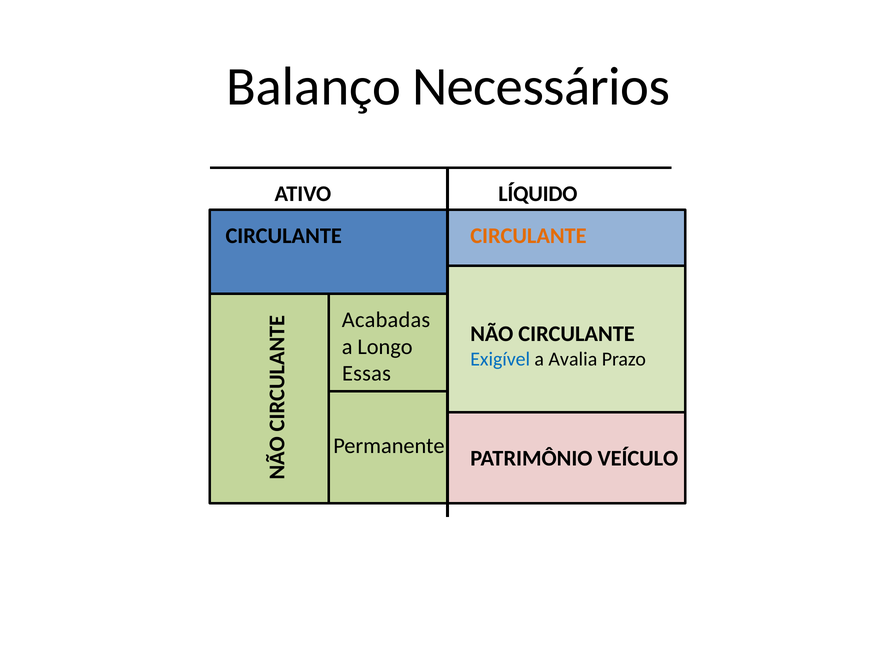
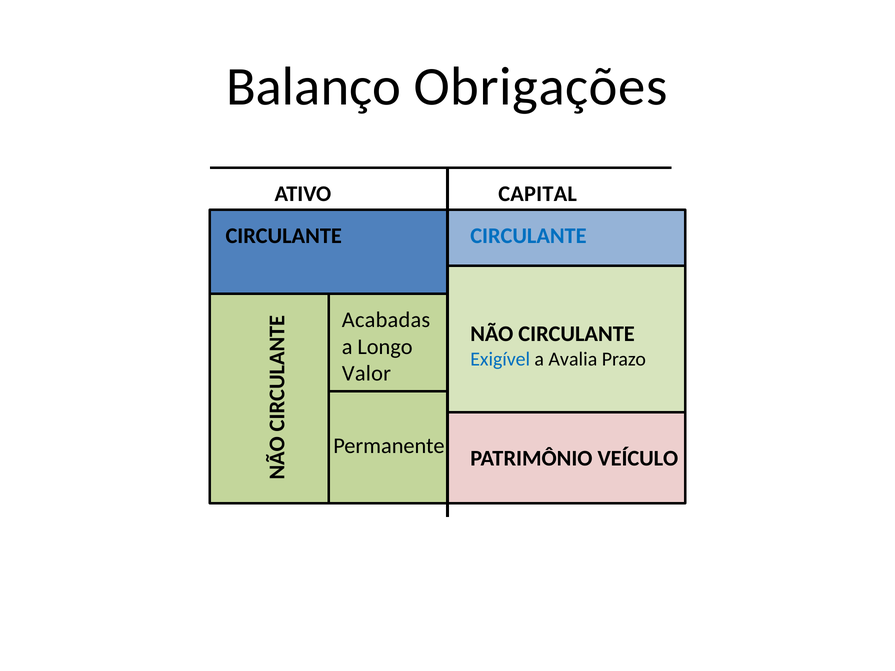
Necessários: Necessários -> Obrigações
LÍQUIDO: LÍQUIDO -> CAPITAL
CIRCULANTE at (528, 236) colour: orange -> blue
Essas: Essas -> Valor
